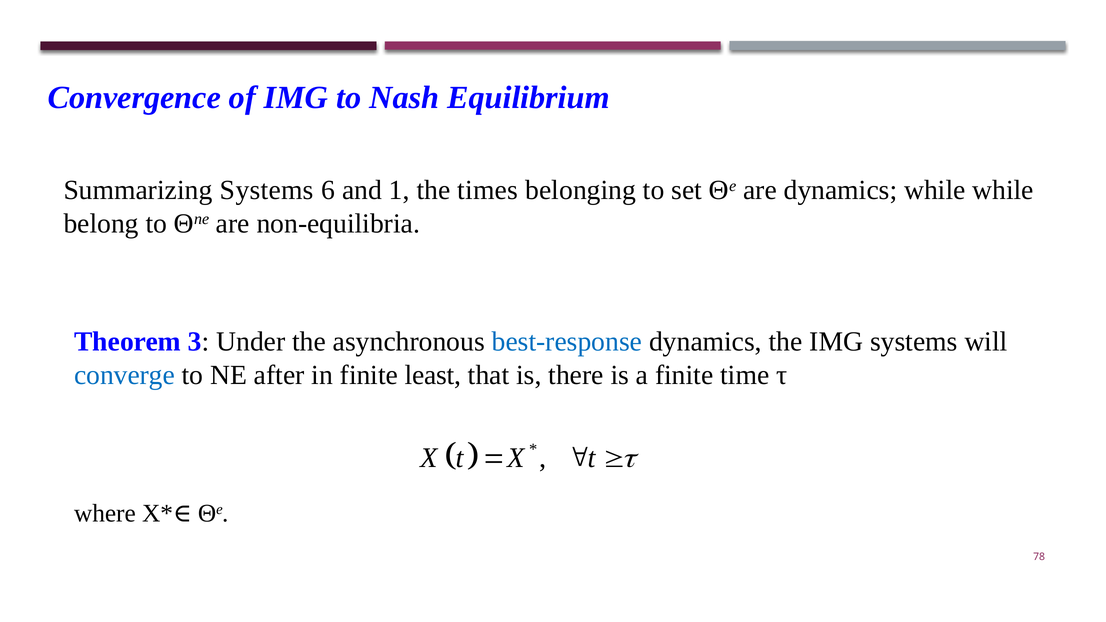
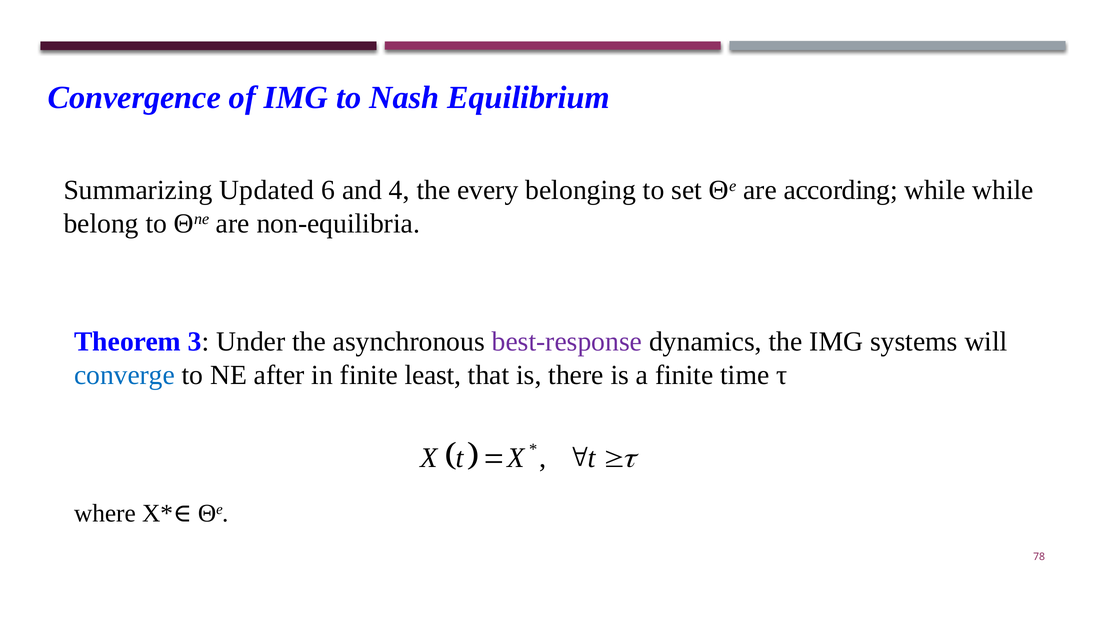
Summarizing Systems: Systems -> Updated
1: 1 -> 4
times: times -> every
are dynamics: dynamics -> according
best-response colour: blue -> purple
